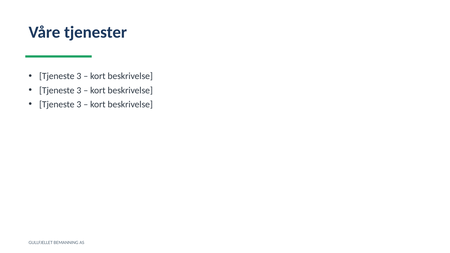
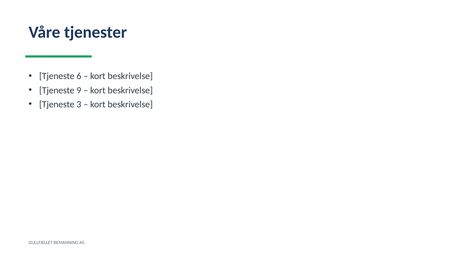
3 at (79, 76): 3 -> 6
3 at (79, 90): 3 -> 9
